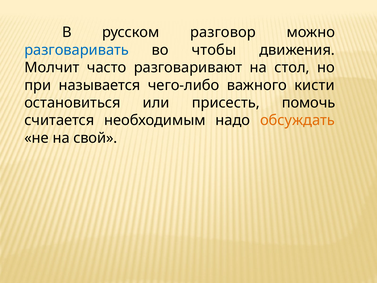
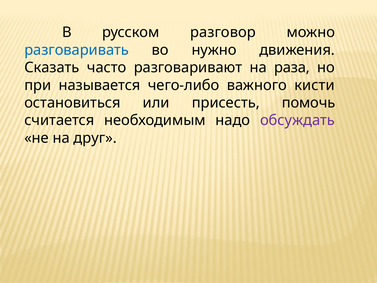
чтобы: чтобы -> нужно
Молчит: Молчит -> Сказать
стол: стол -> раза
обсуждать colour: orange -> purple
свой: свой -> друг
